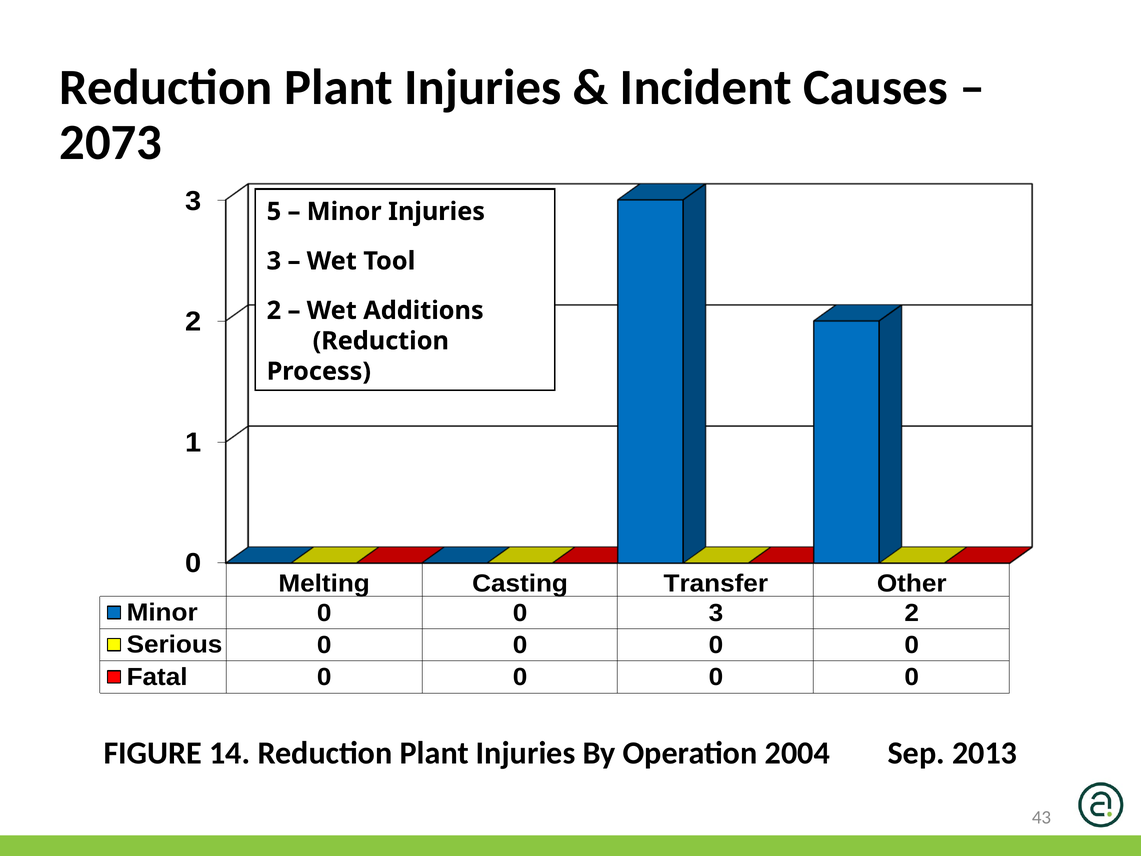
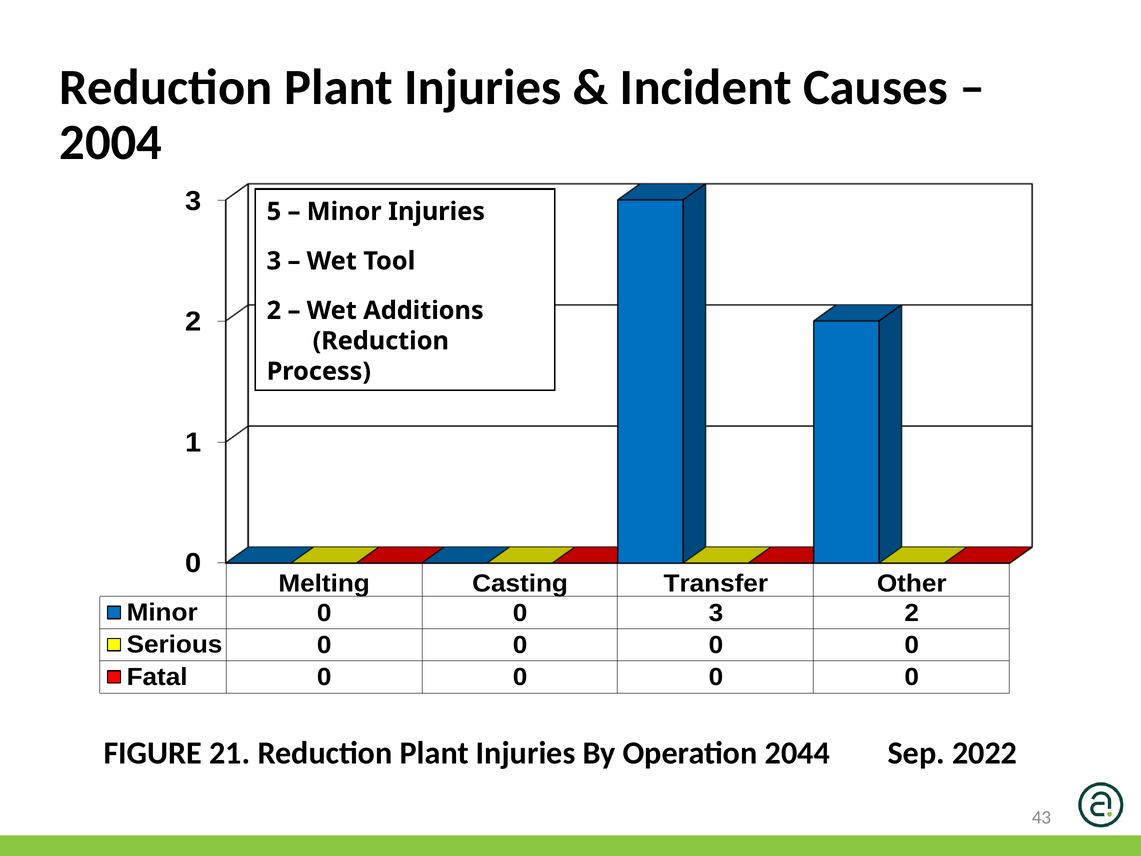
2073: 2073 -> 2004
14: 14 -> 21
2004: 2004 -> 2044
2013: 2013 -> 2022
